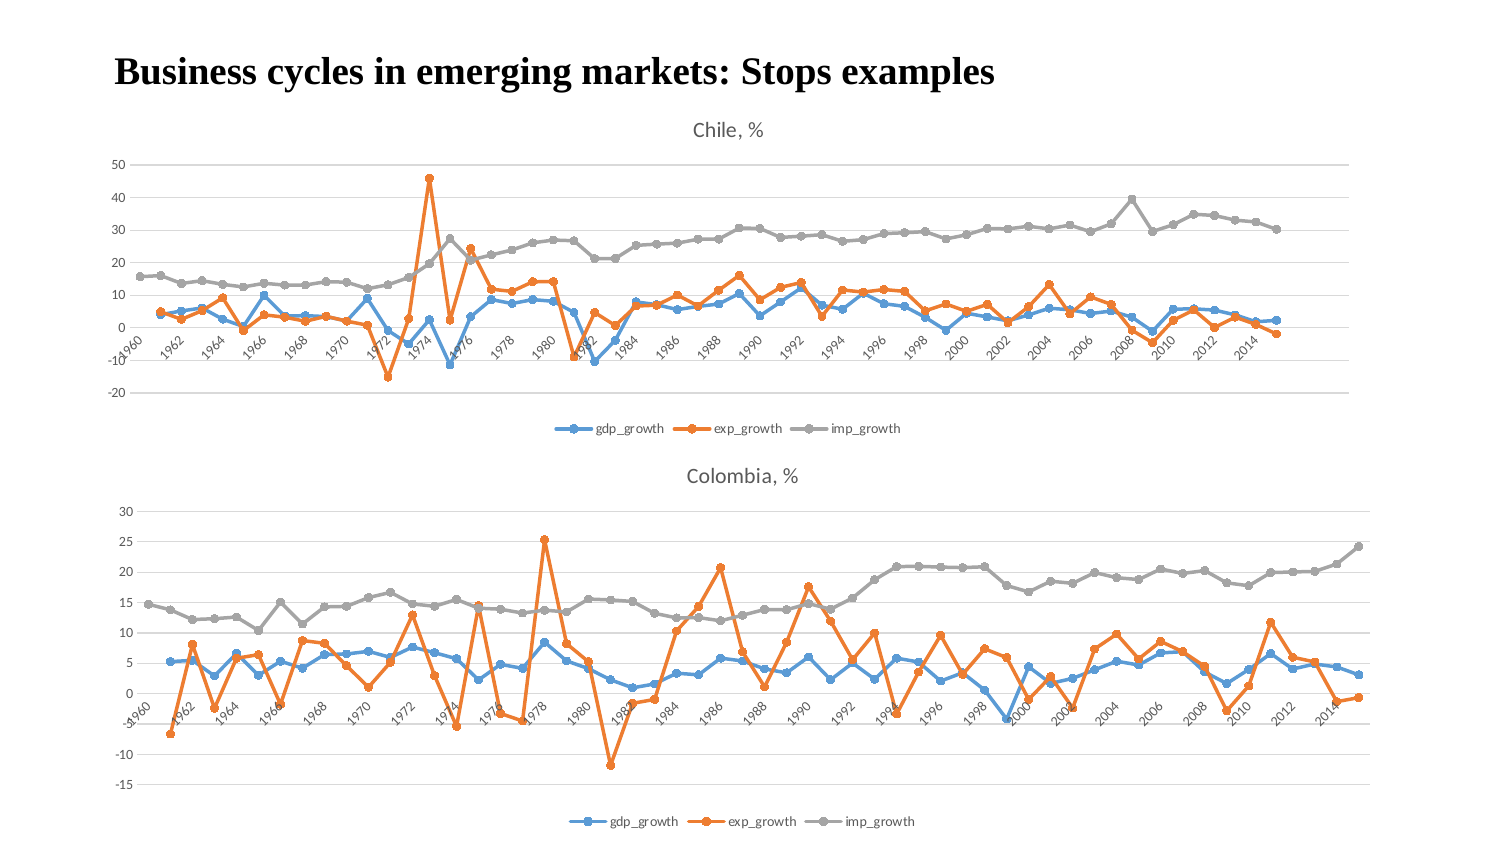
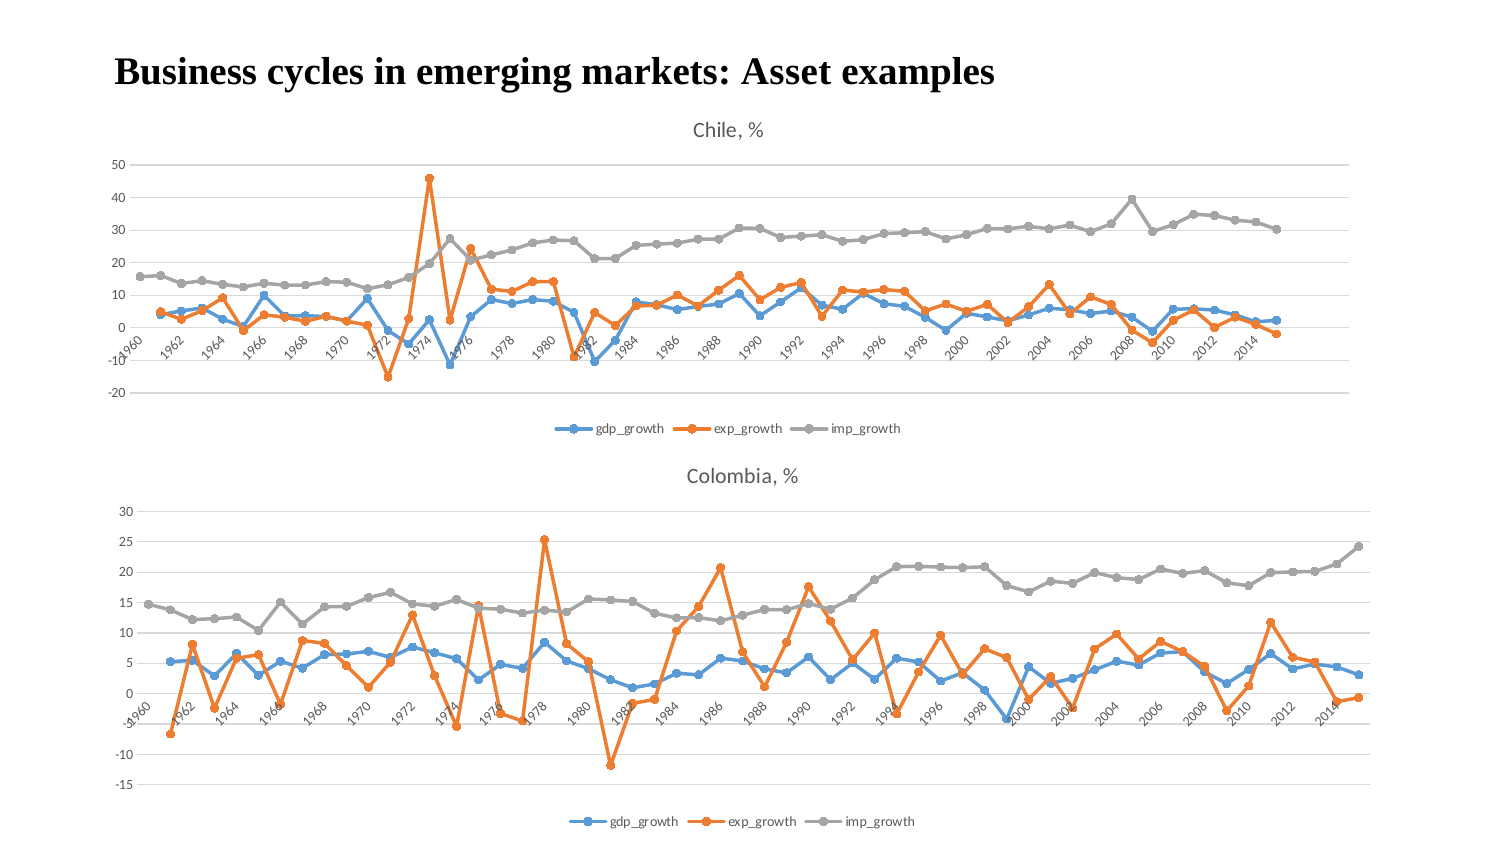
Stops: Stops -> Asset
